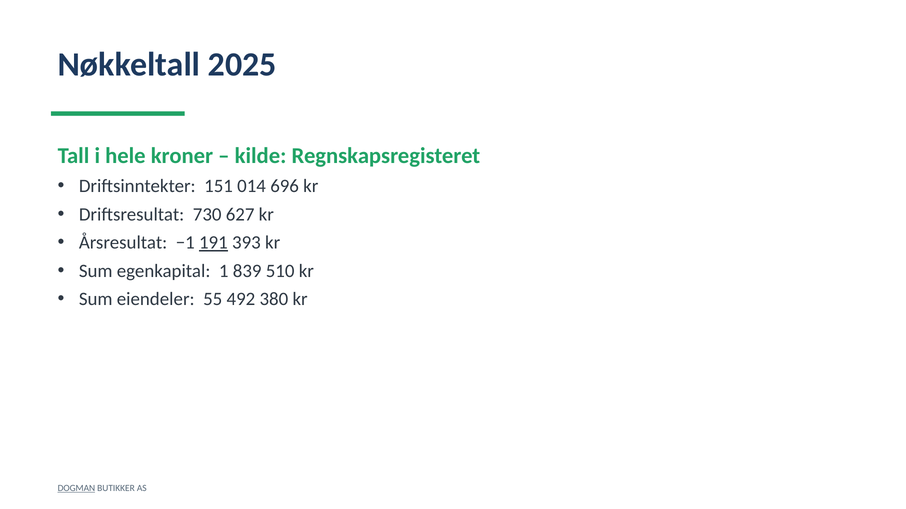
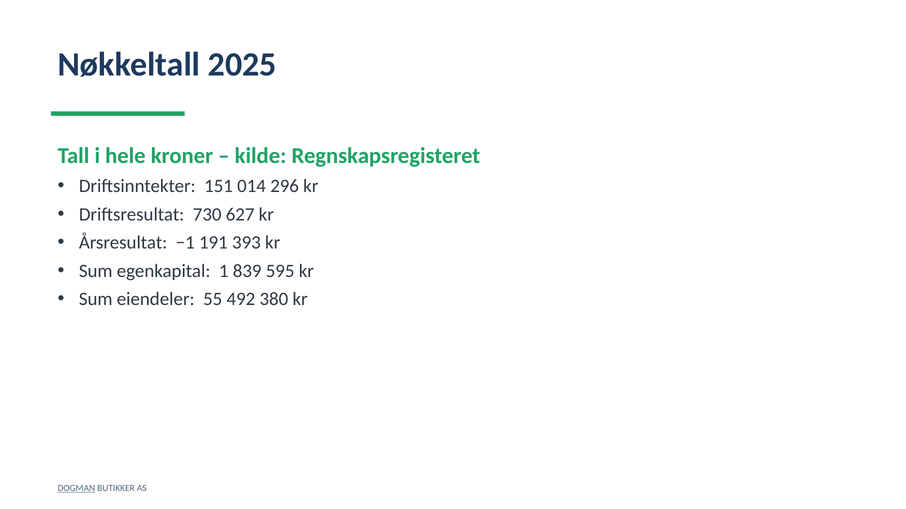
696: 696 -> 296
191 underline: present -> none
510: 510 -> 595
